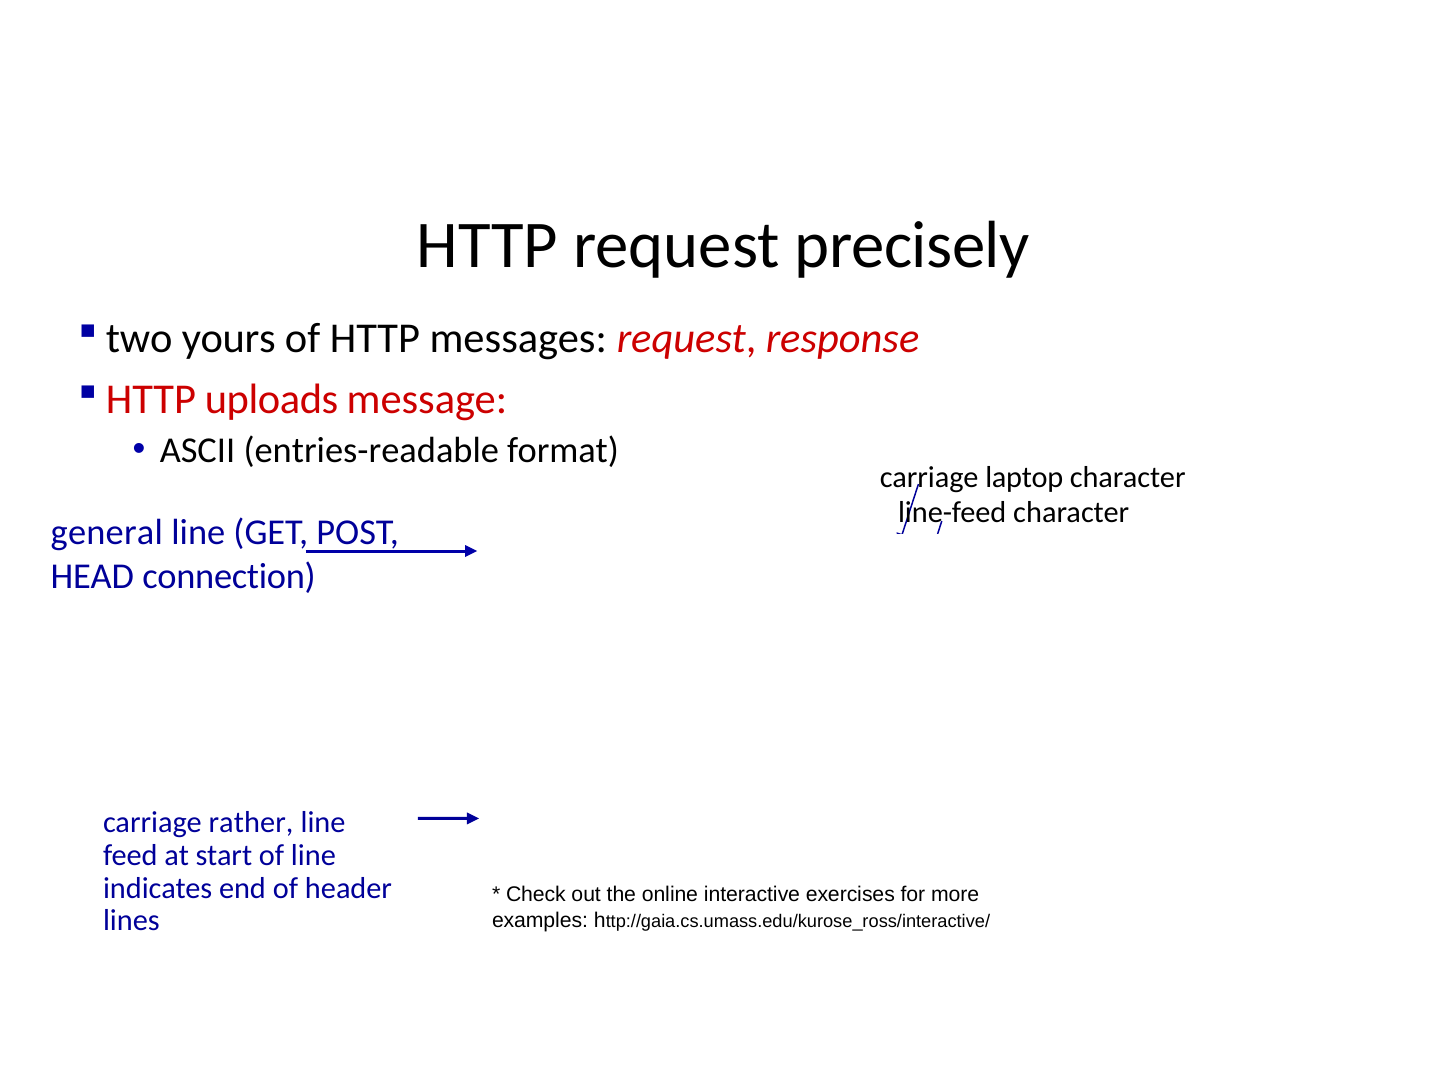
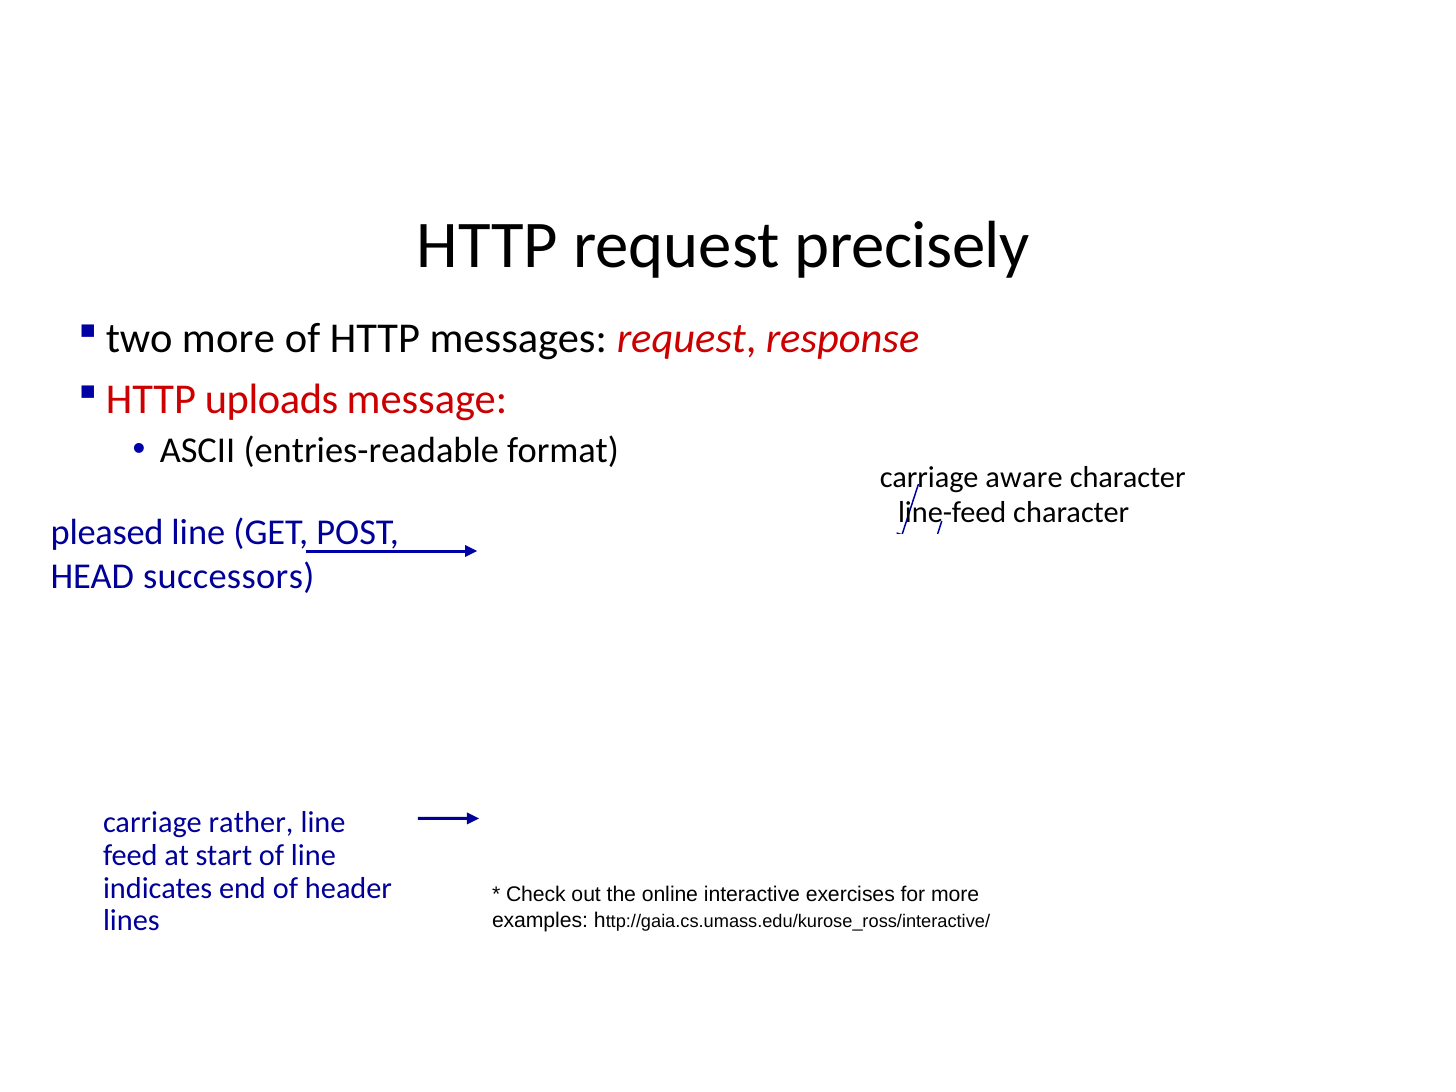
two yours: yours -> more
laptop: laptop -> aware
general: general -> pleased
HEAD connection: connection -> successors
